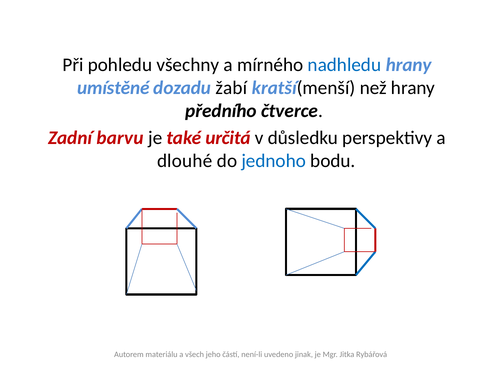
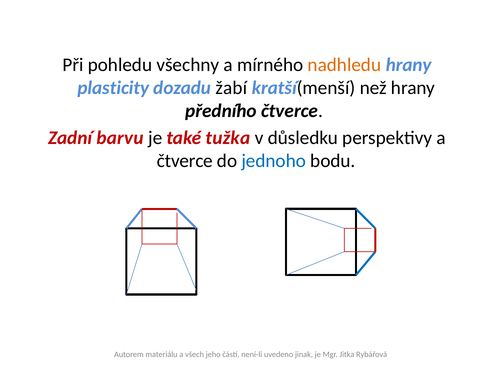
nadhledu colour: blue -> orange
umístěné: umístěné -> plasticity
určitá: určitá -> tužka
dlouhé at (185, 161): dlouhé -> čtverce
